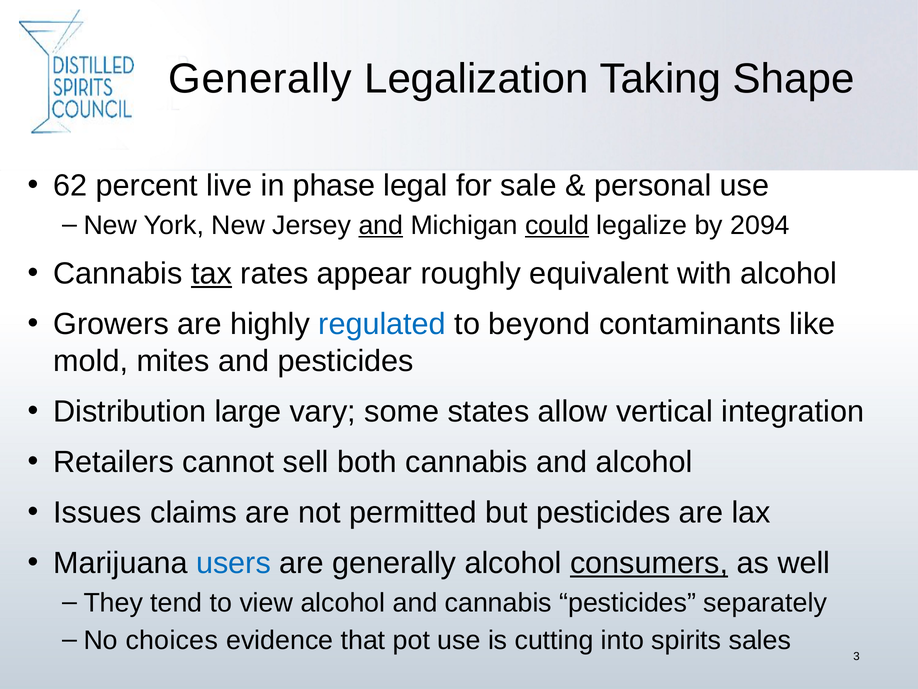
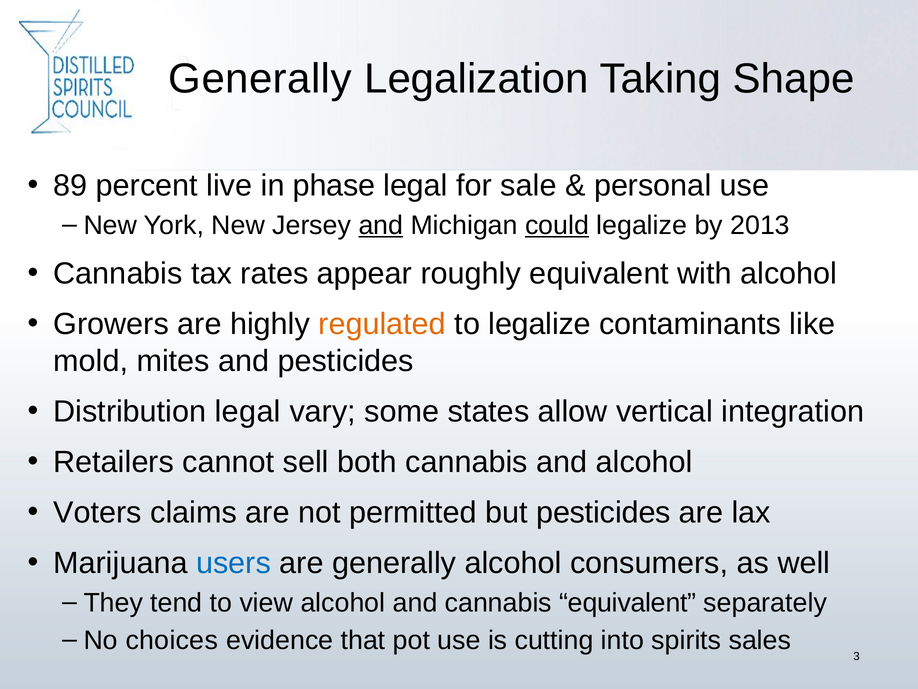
62: 62 -> 89
2094: 2094 -> 2013
tax underline: present -> none
regulated colour: blue -> orange
to beyond: beyond -> legalize
Distribution large: large -> legal
Issues: Issues -> Voters
consumers underline: present -> none
cannabis pesticides: pesticides -> equivalent
